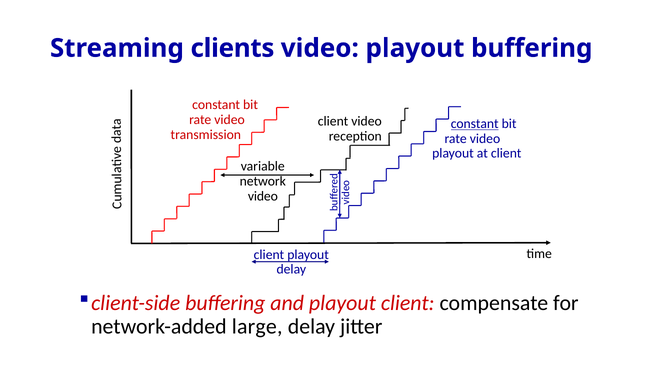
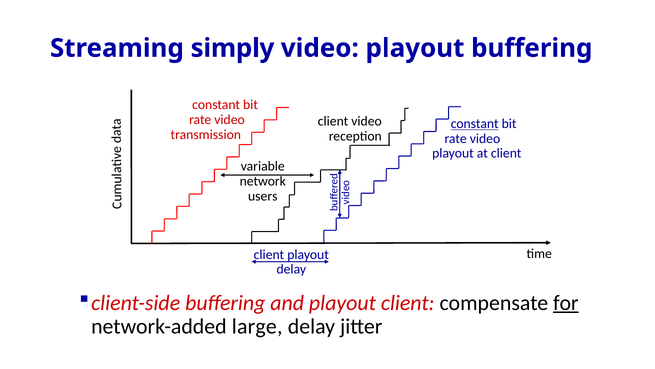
clients: clients -> simply
video at (263, 196): video -> users
for underline: none -> present
